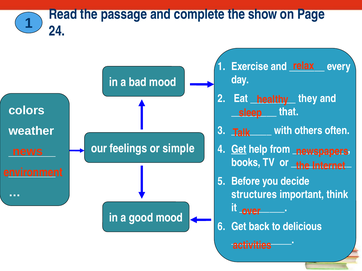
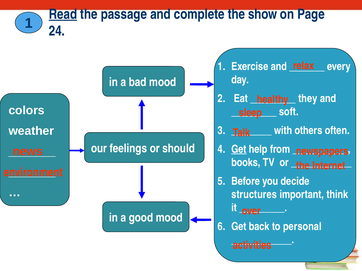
Read underline: none -> present
that: that -> soft
simple: simple -> should
delicious: delicious -> personal
